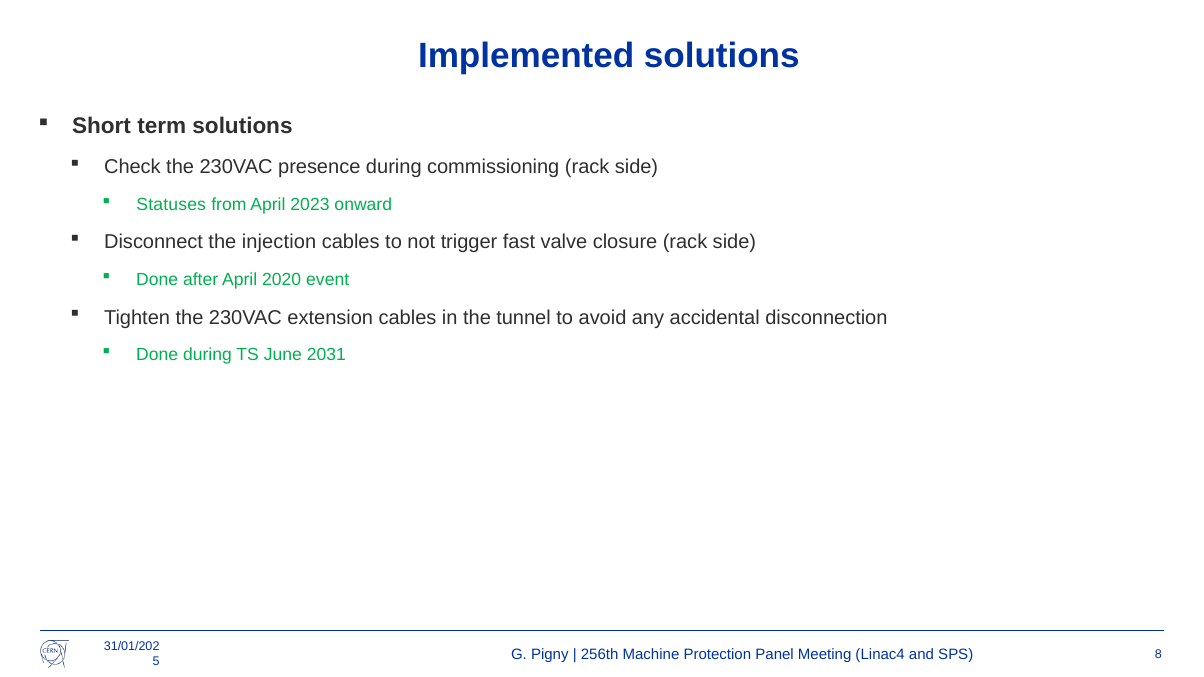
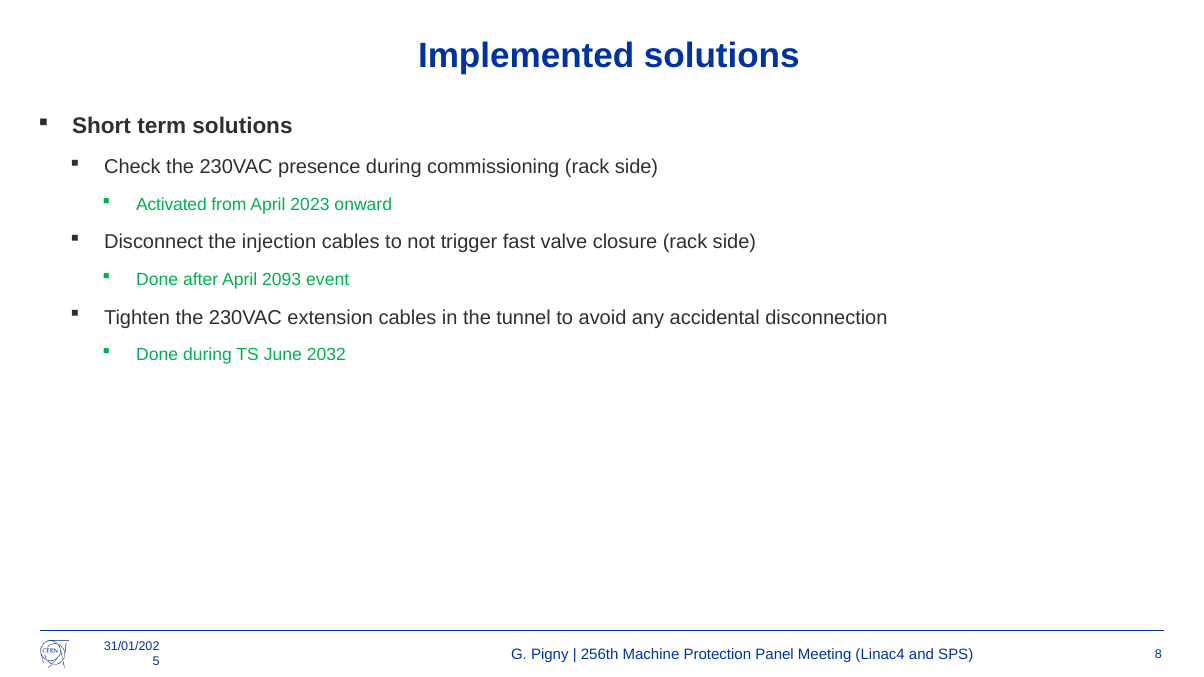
Statuses: Statuses -> Activated
2020: 2020 -> 2093
2031: 2031 -> 2032
